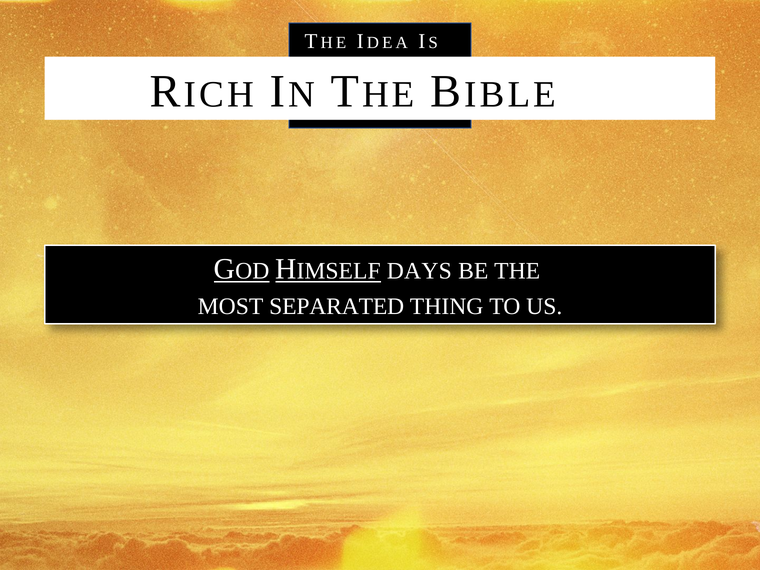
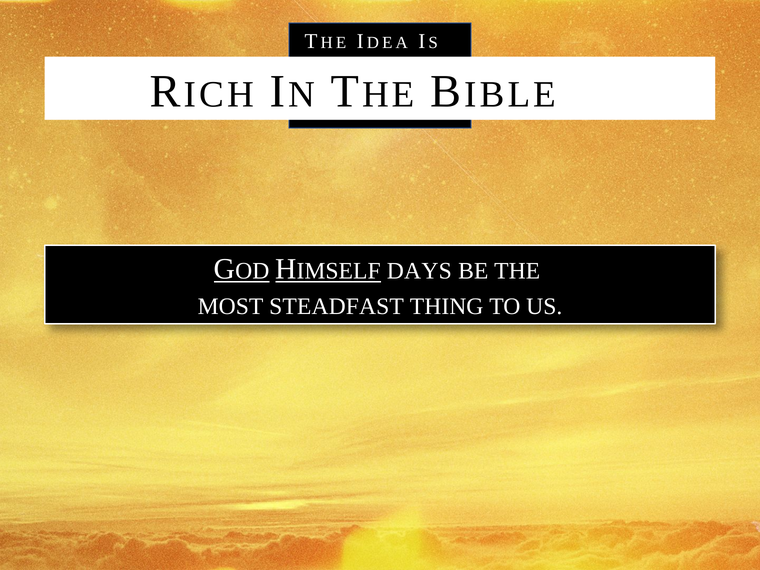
SEPARATED: SEPARATED -> STEADFAST
